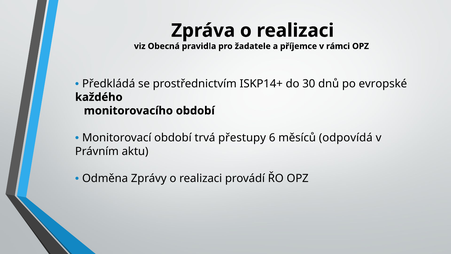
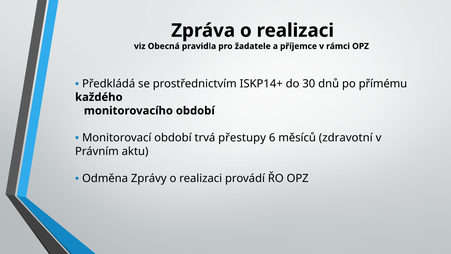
evropské: evropské -> přímému
odpovídá: odpovídá -> zdravotní
